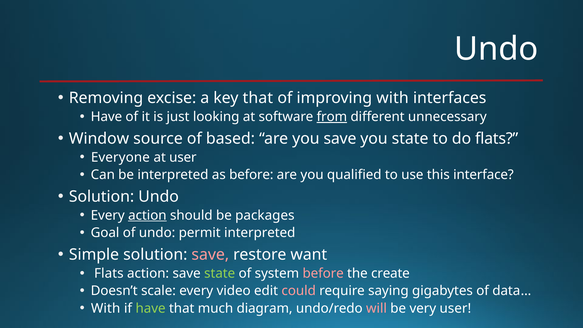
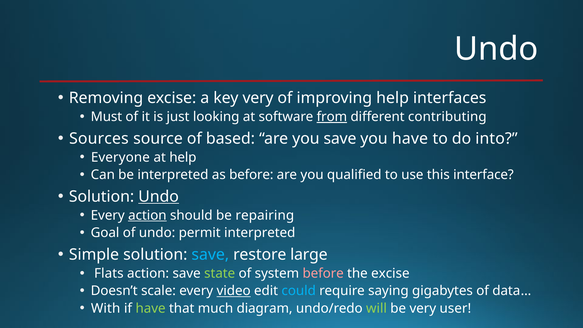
key that: that -> very
improving with: with -> help
Have at (106, 117): Have -> Must
unnecessary: unnecessary -> contributing
Window: Window -> Sources
you state: state -> have
do flats: flats -> into
at user: user -> help
Undo at (159, 197) underline: none -> present
packages: packages -> repairing
save at (210, 255) colour: pink -> light blue
want: want -> large
the create: create -> excise
video underline: none -> present
could colour: pink -> light blue
will colour: pink -> light green
